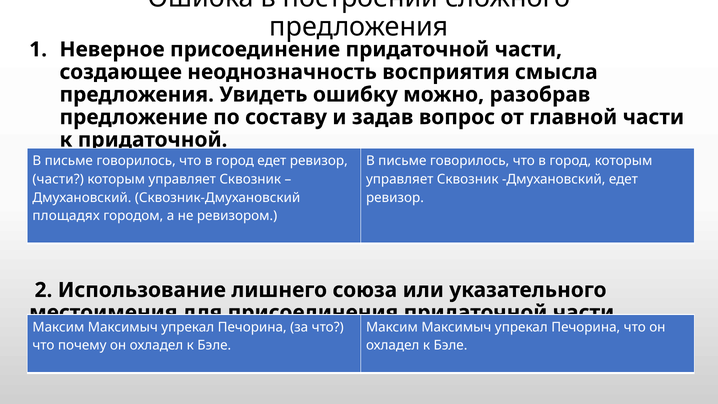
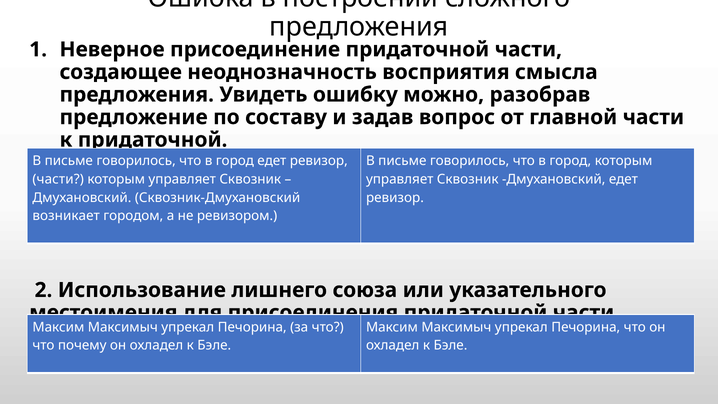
площадях: площадях -> возникает
